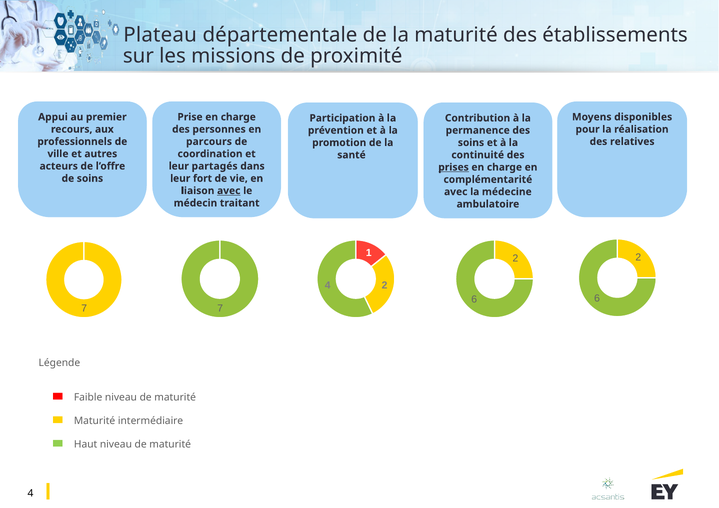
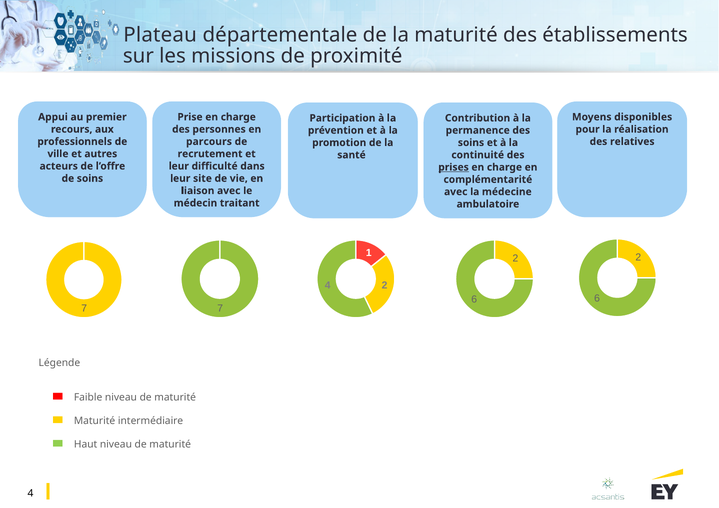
coordination: coordination -> recrutement
partagés: partagés -> difficulté
fort: fort -> site
avec at (229, 191) underline: present -> none
